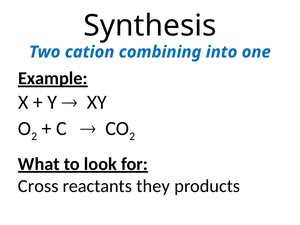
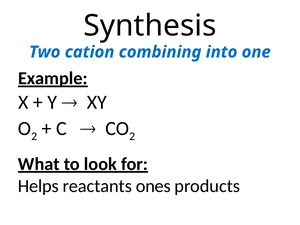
Cross: Cross -> Helps
they: they -> ones
